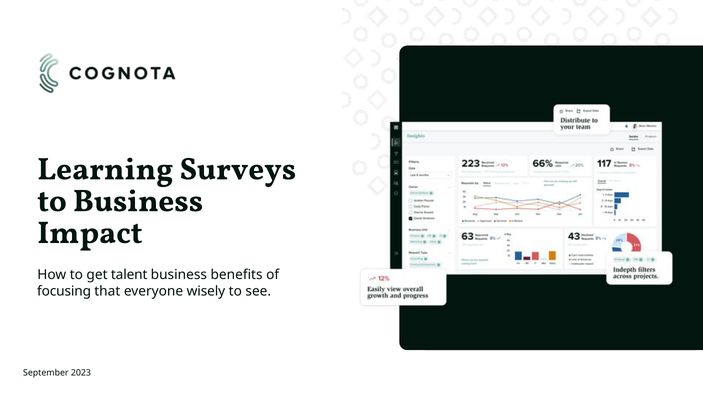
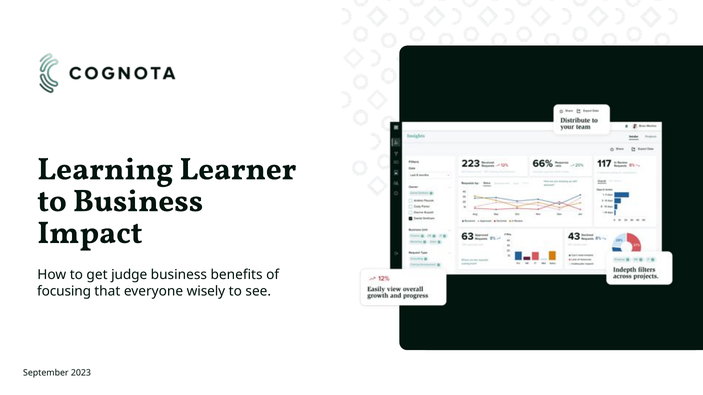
Surveys: Surveys -> Learner
talent: talent -> judge
